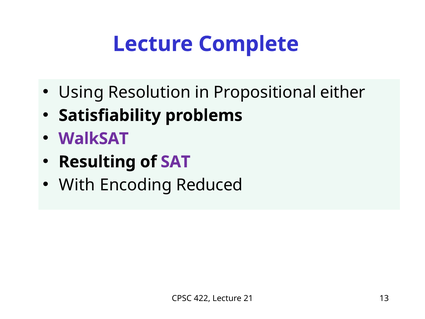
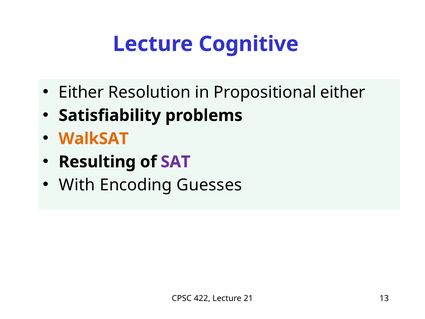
Complete: Complete -> Cognitive
Using at (81, 92): Using -> Either
WalkSAT colour: purple -> orange
Reduced: Reduced -> Guesses
